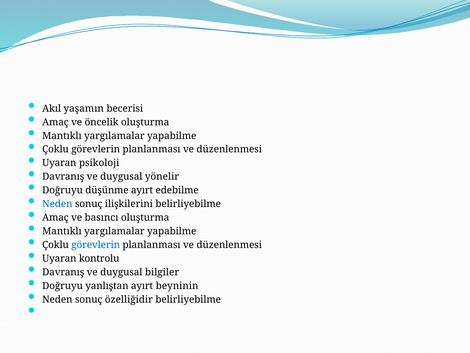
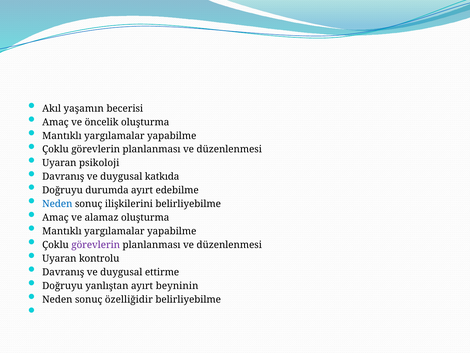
yönelir: yönelir -> katkıda
düşünme: düşünme -> durumda
basıncı: basıncı -> alamaz
görevlerin at (96, 245) colour: blue -> purple
bilgiler: bilgiler -> ettirme
